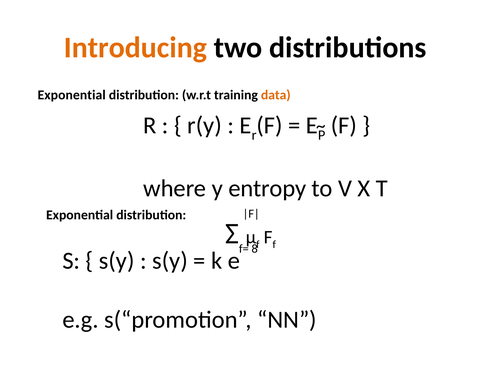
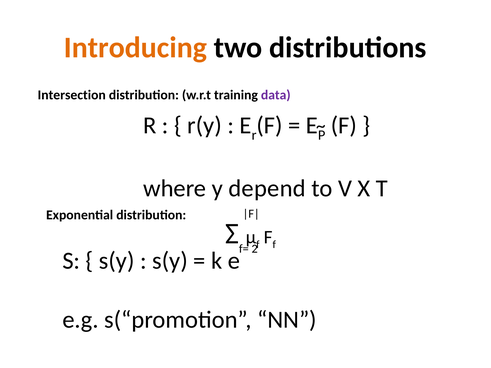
Exponential at (72, 95): Exponential -> Intersection
data colour: orange -> purple
entropy: entropy -> depend
8: 8 -> 2
